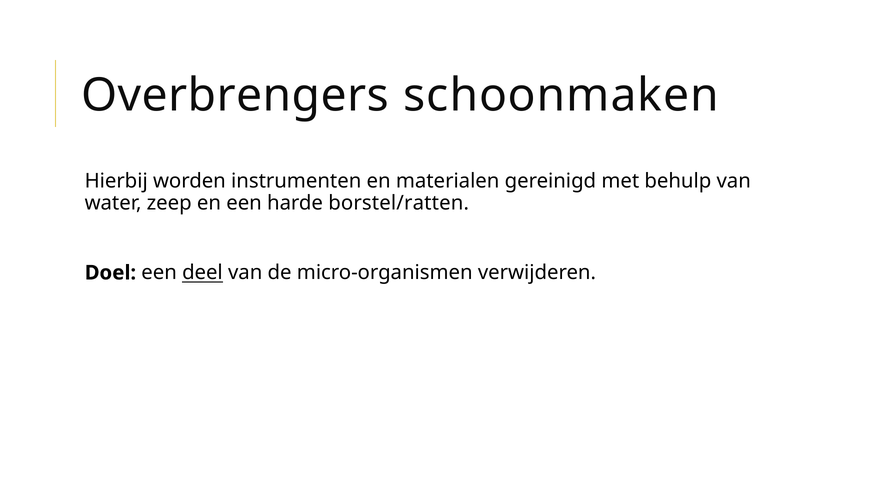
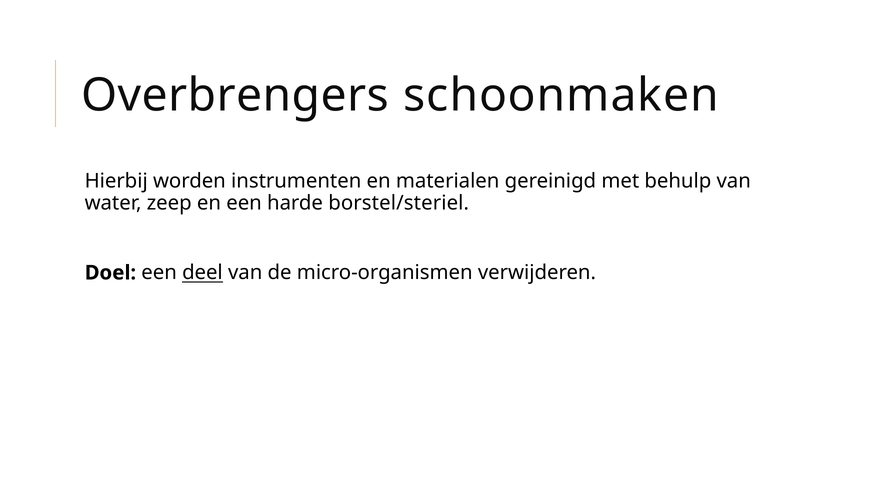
borstel/ratten: borstel/ratten -> borstel/steriel
